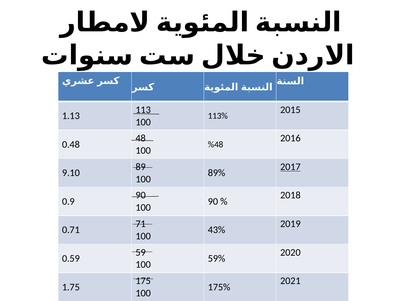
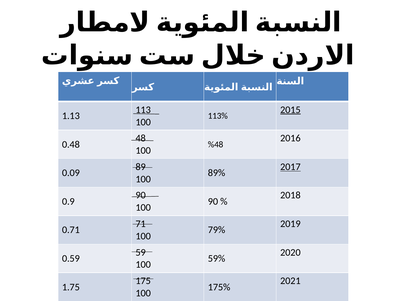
2015 underline: none -> present
9.10: 9.10 -> 0.09
43%: 43% -> 79%
